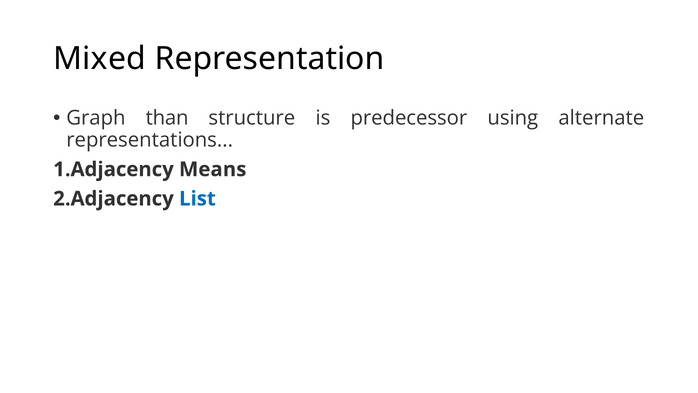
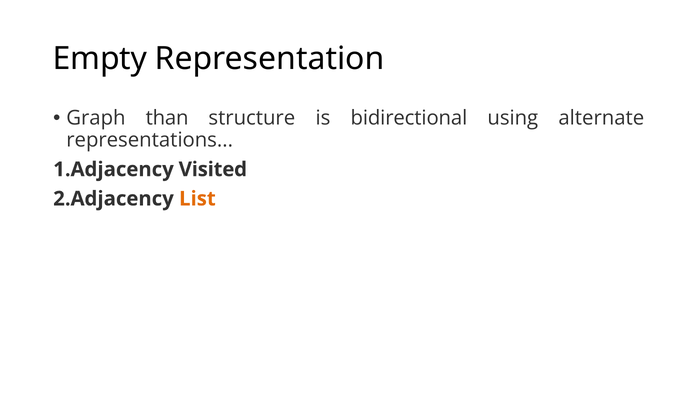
Mixed: Mixed -> Empty
predecessor: predecessor -> bidirectional
Means: Means -> Visited
List colour: blue -> orange
